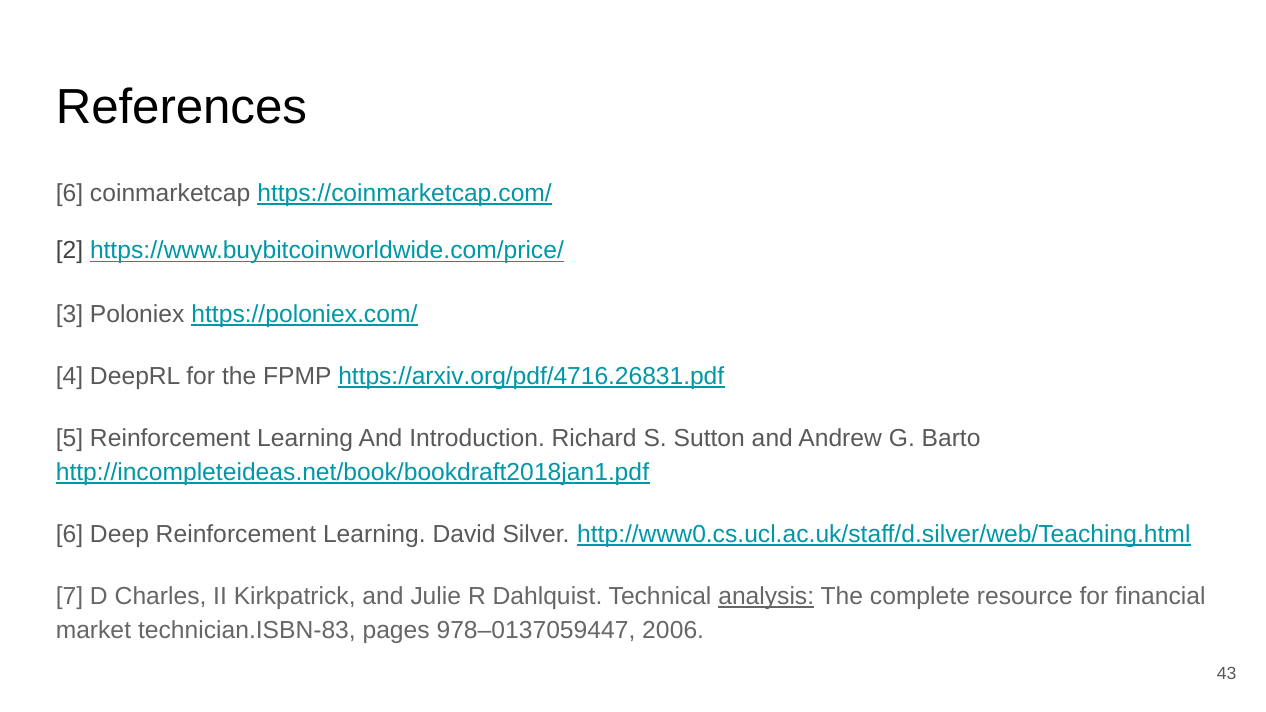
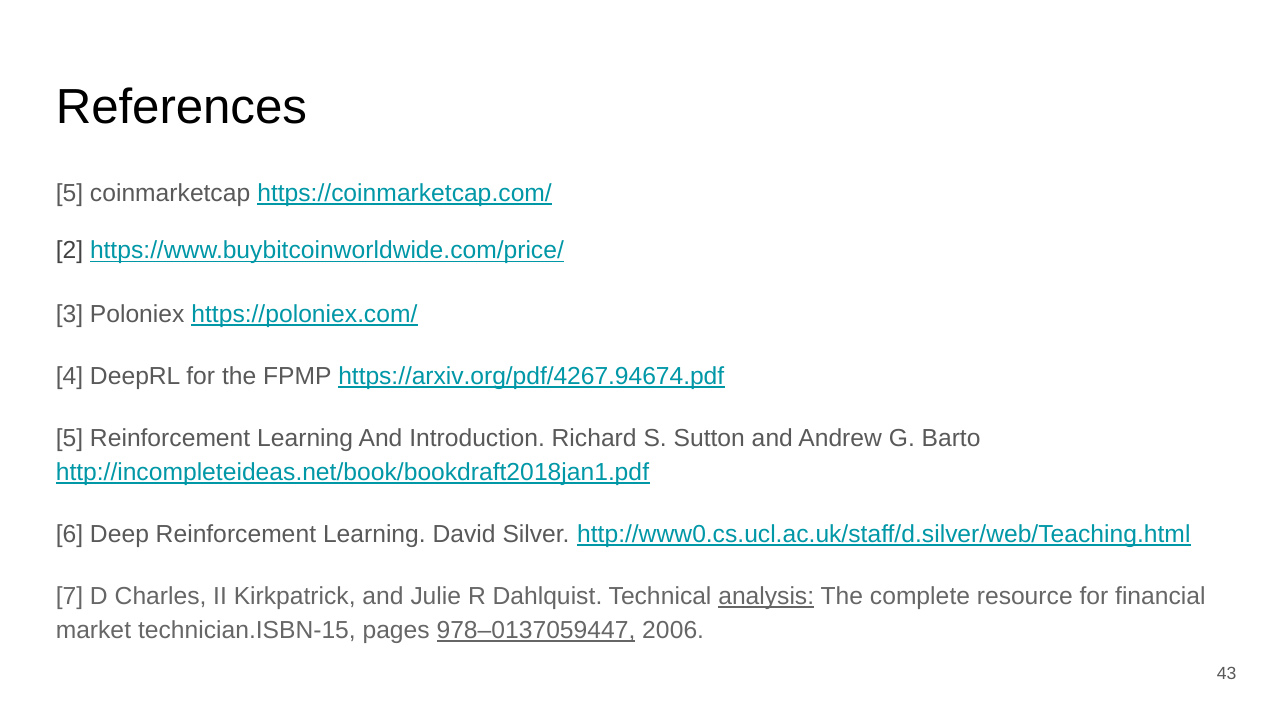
6 at (69, 193): 6 -> 5
https://arxiv.org/pdf/4716.26831.pdf: https://arxiv.org/pdf/4716.26831.pdf -> https://arxiv.org/pdf/4267.94674.pdf
technician.ISBN-83: technician.ISBN-83 -> technician.ISBN-15
978–0137059447 underline: none -> present
